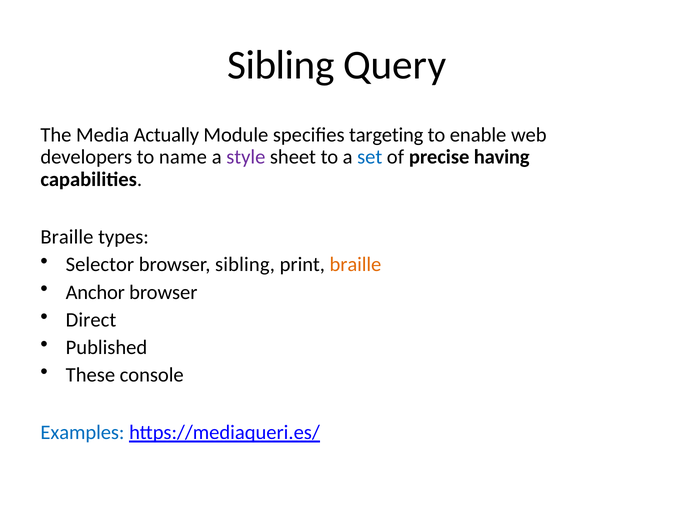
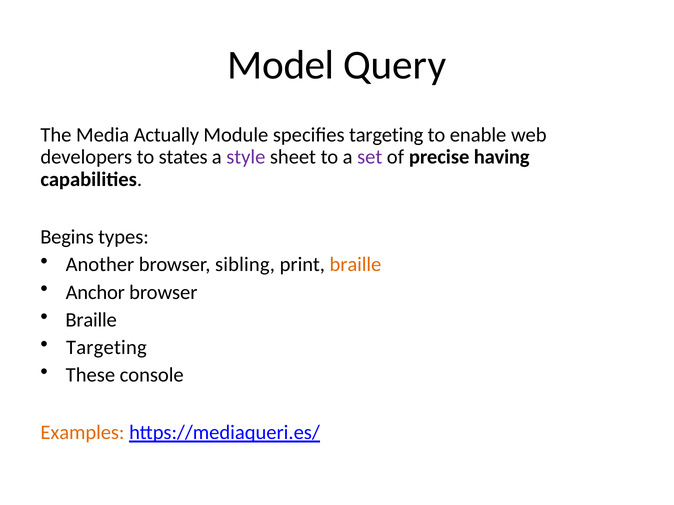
Sibling at (281, 65): Sibling -> Model
name: name -> states
set colour: blue -> purple
Braille at (67, 237): Braille -> Begins
Selector: Selector -> Another
Direct at (91, 320): Direct -> Braille
Published at (106, 348): Published -> Targeting
Examples colour: blue -> orange
